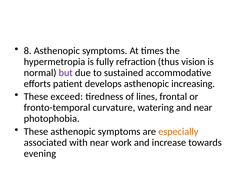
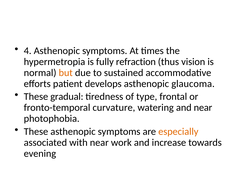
8: 8 -> 4
but colour: purple -> orange
increasing: increasing -> glaucoma
exceed: exceed -> gradual
lines: lines -> type
